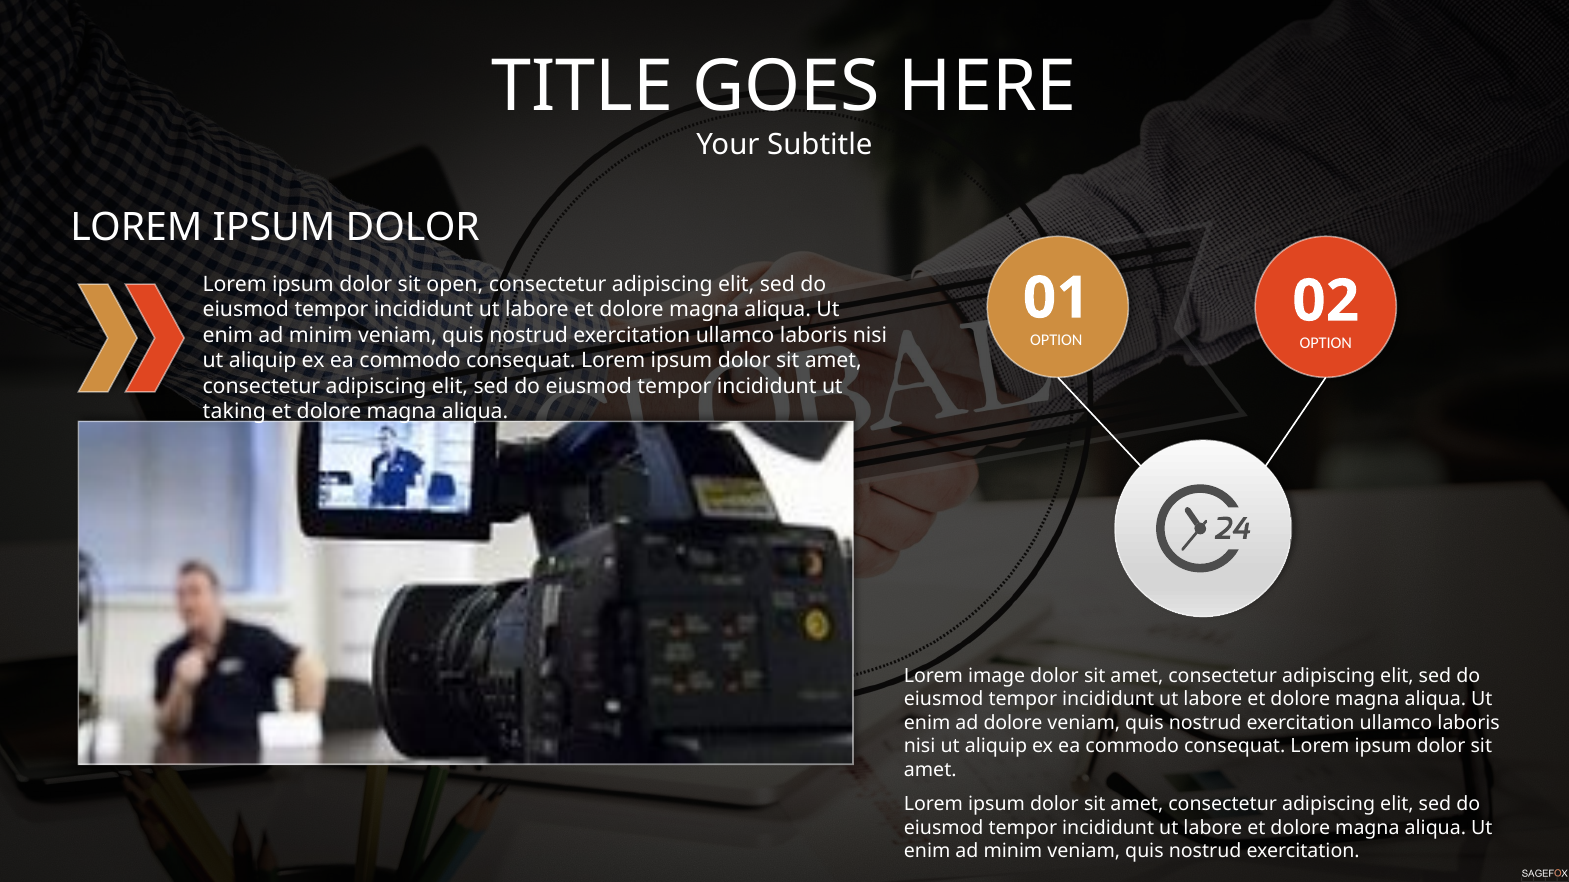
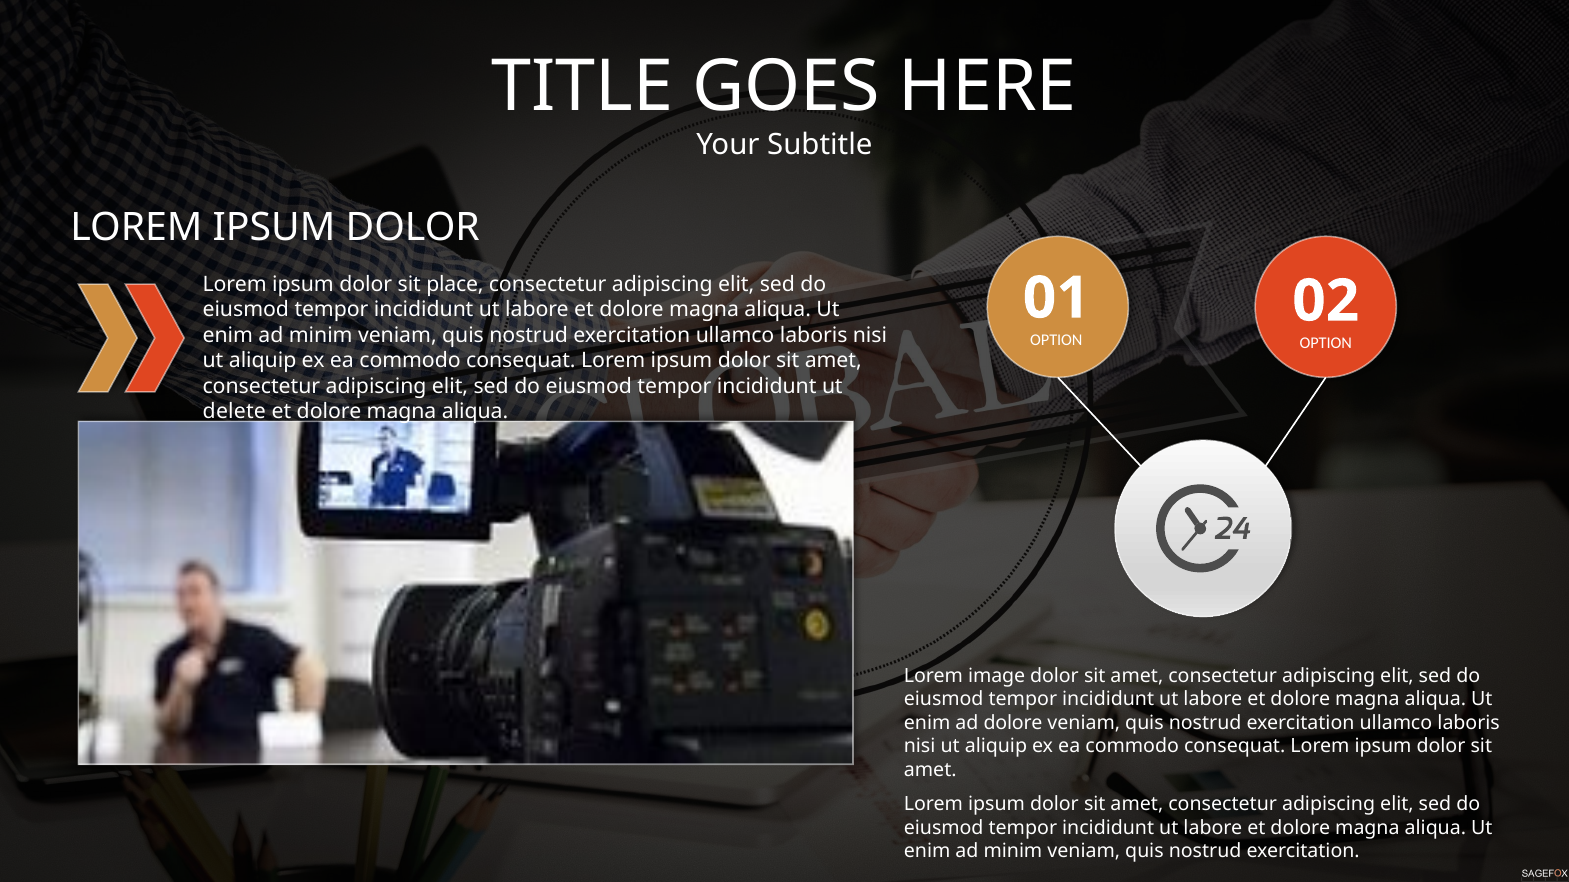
open: open -> place
taking: taking -> delete
